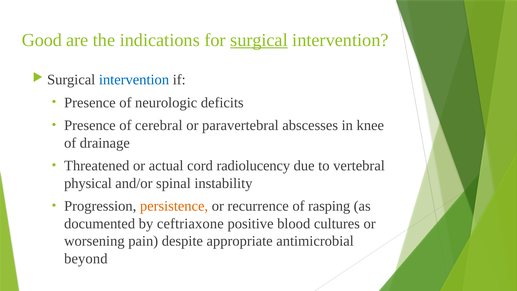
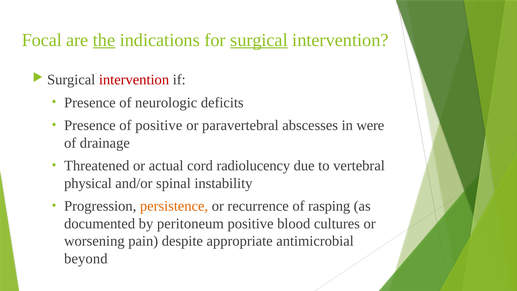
Good: Good -> Focal
the underline: none -> present
intervention at (134, 80) colour: blue -> red
of cerebral: cerebral -> positive
knee: knee -> were
ceftriaxone: ceftriaxone -> peritoneum
